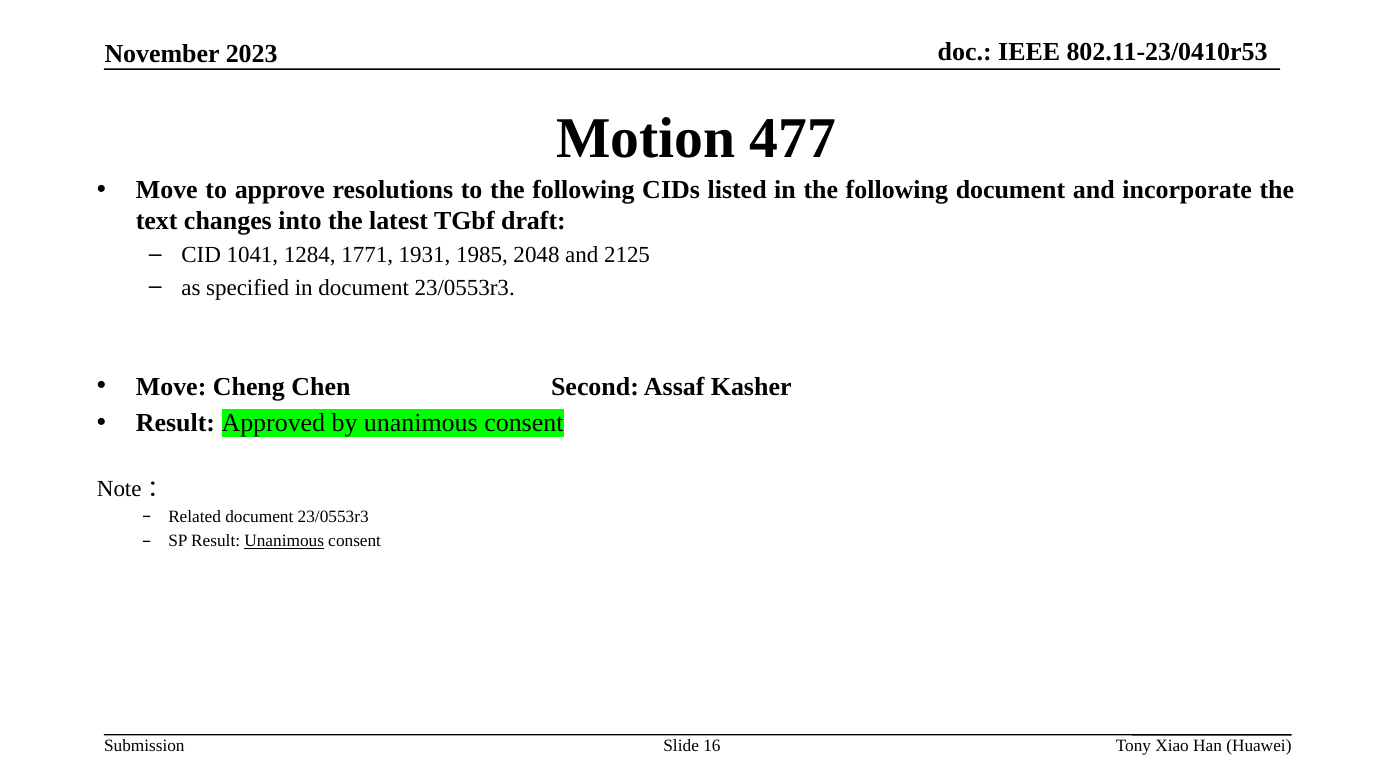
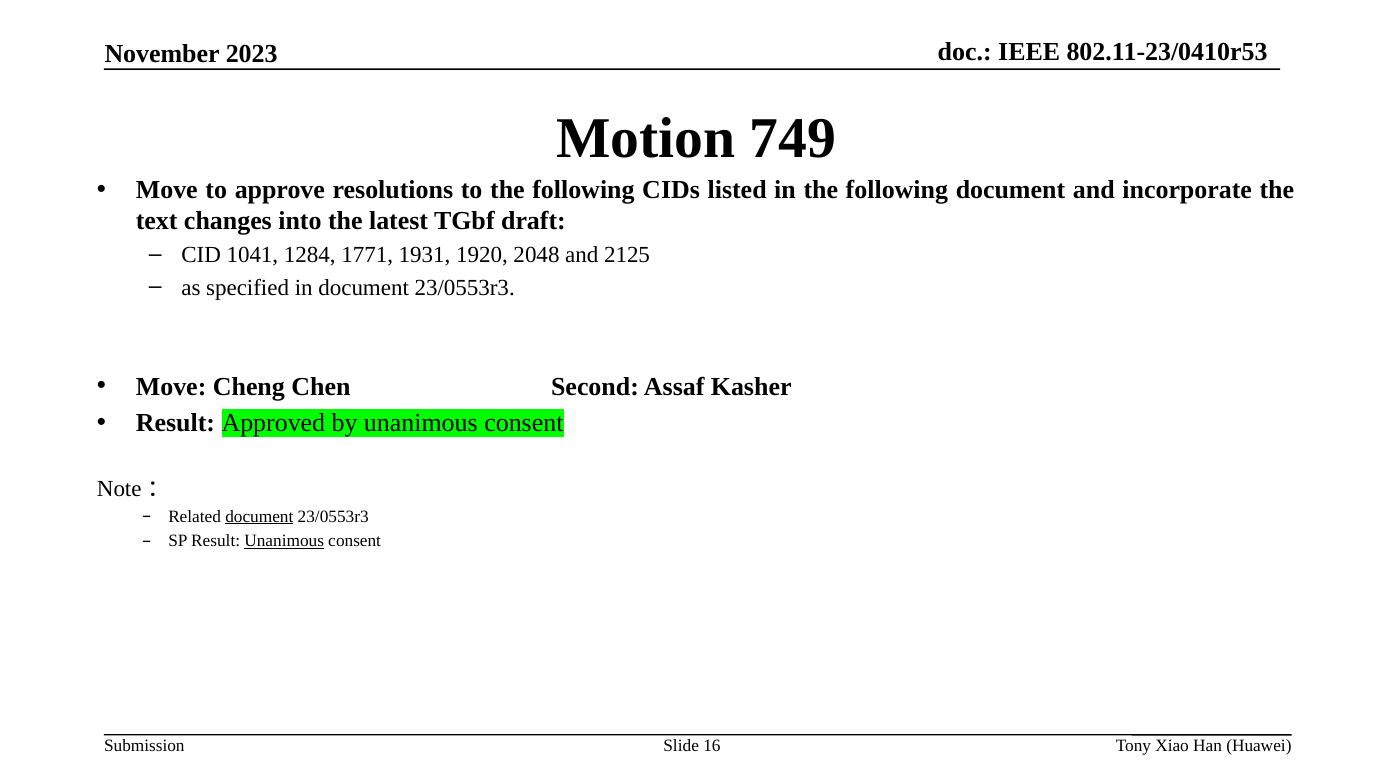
477: 477 -> 749
1985: 1985 -> 1920
document at (259, 517) underline: none -> present
